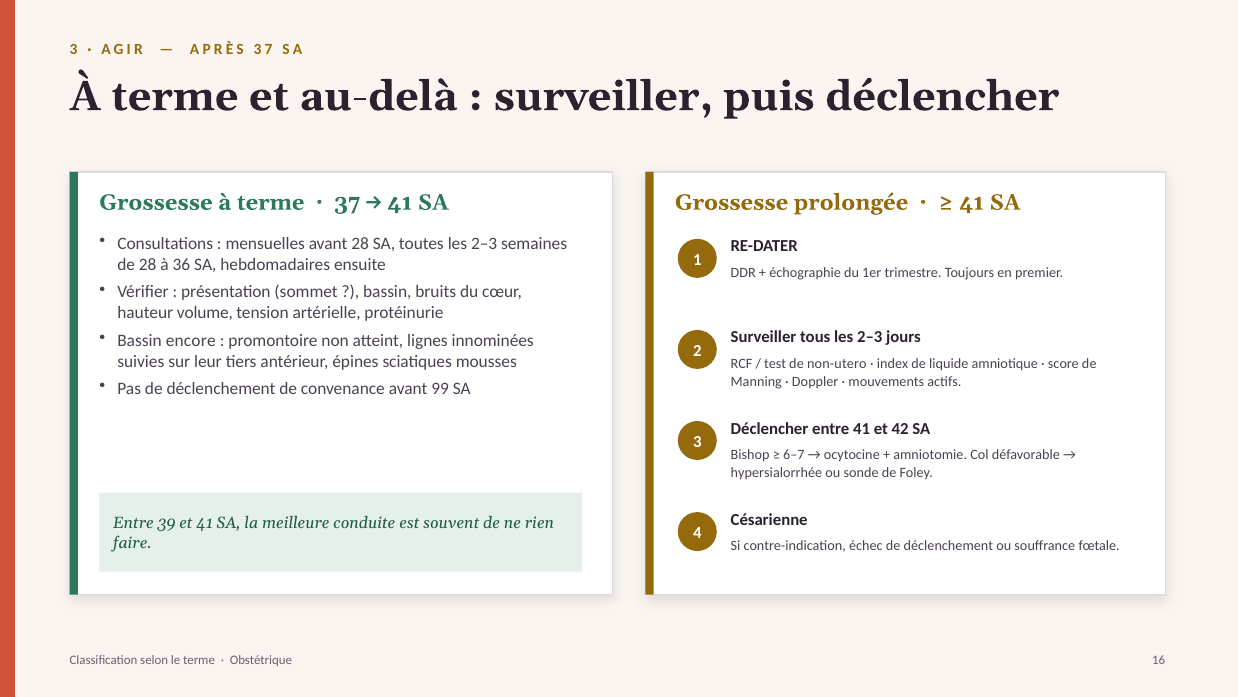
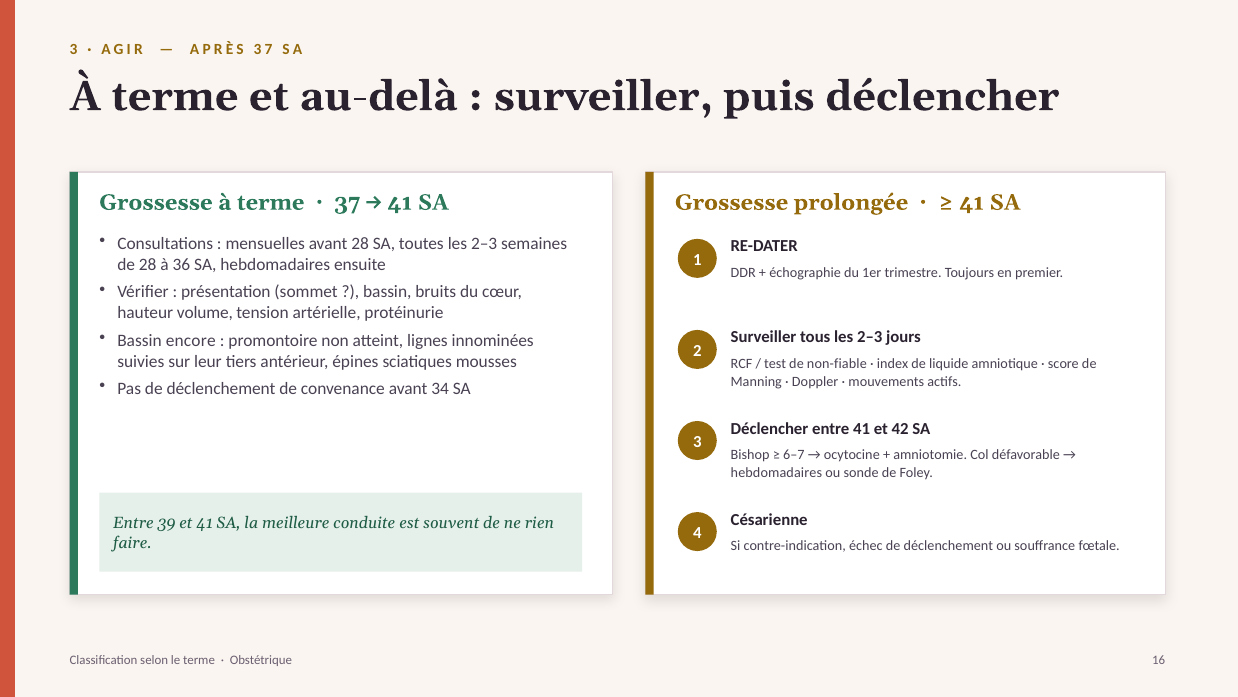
non-utero: non-utero -> non-fiable
99: 99 -> 34
hypersialorrhée at (776, 473): hypersialorrhée -> hebdomadaires
